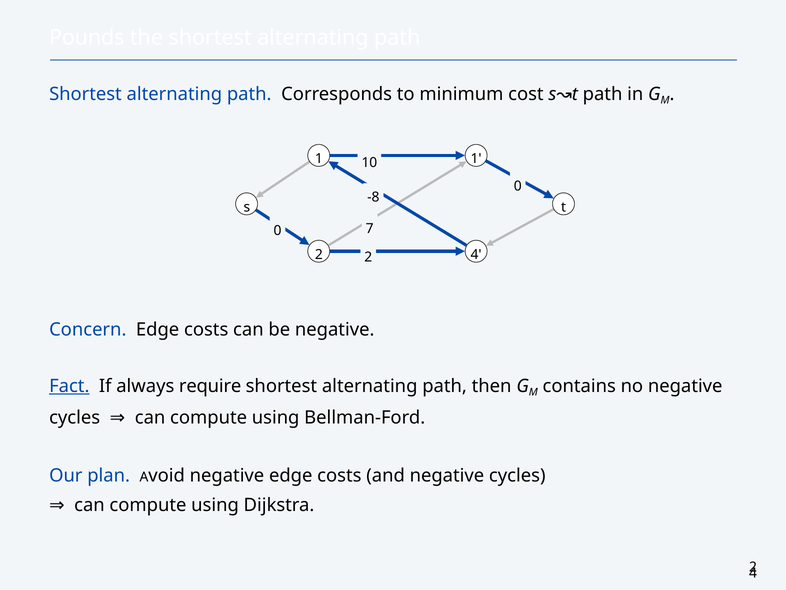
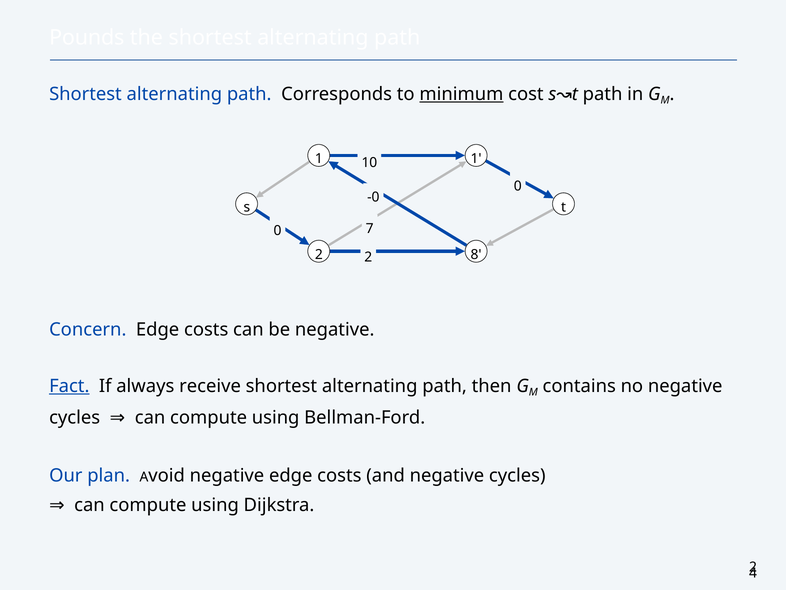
minimum underline: none -> present
-8: -8 -> -0
4 at (476, 255): 4 -> 8
require: require -> receive
